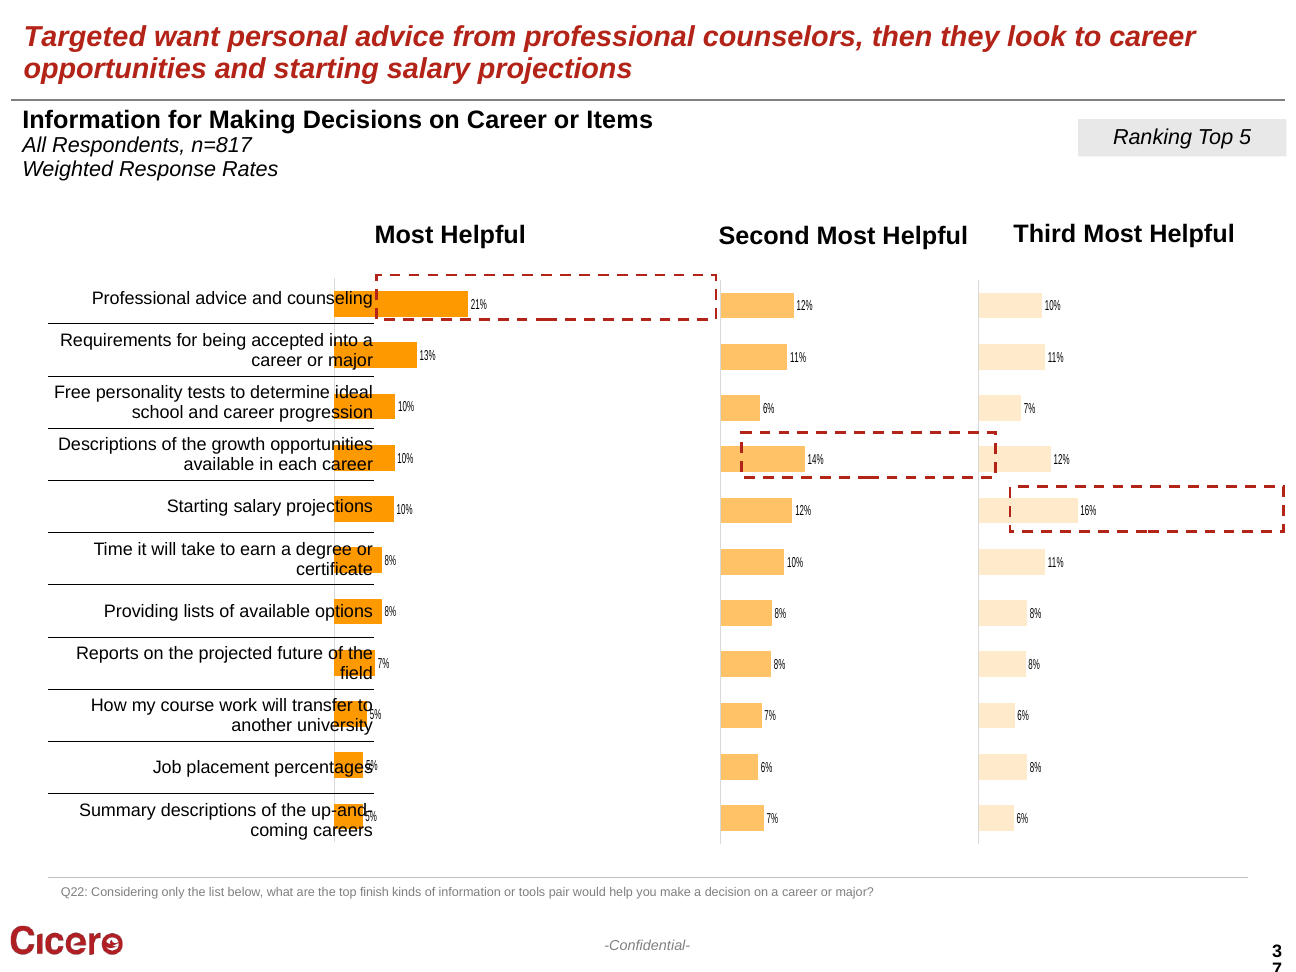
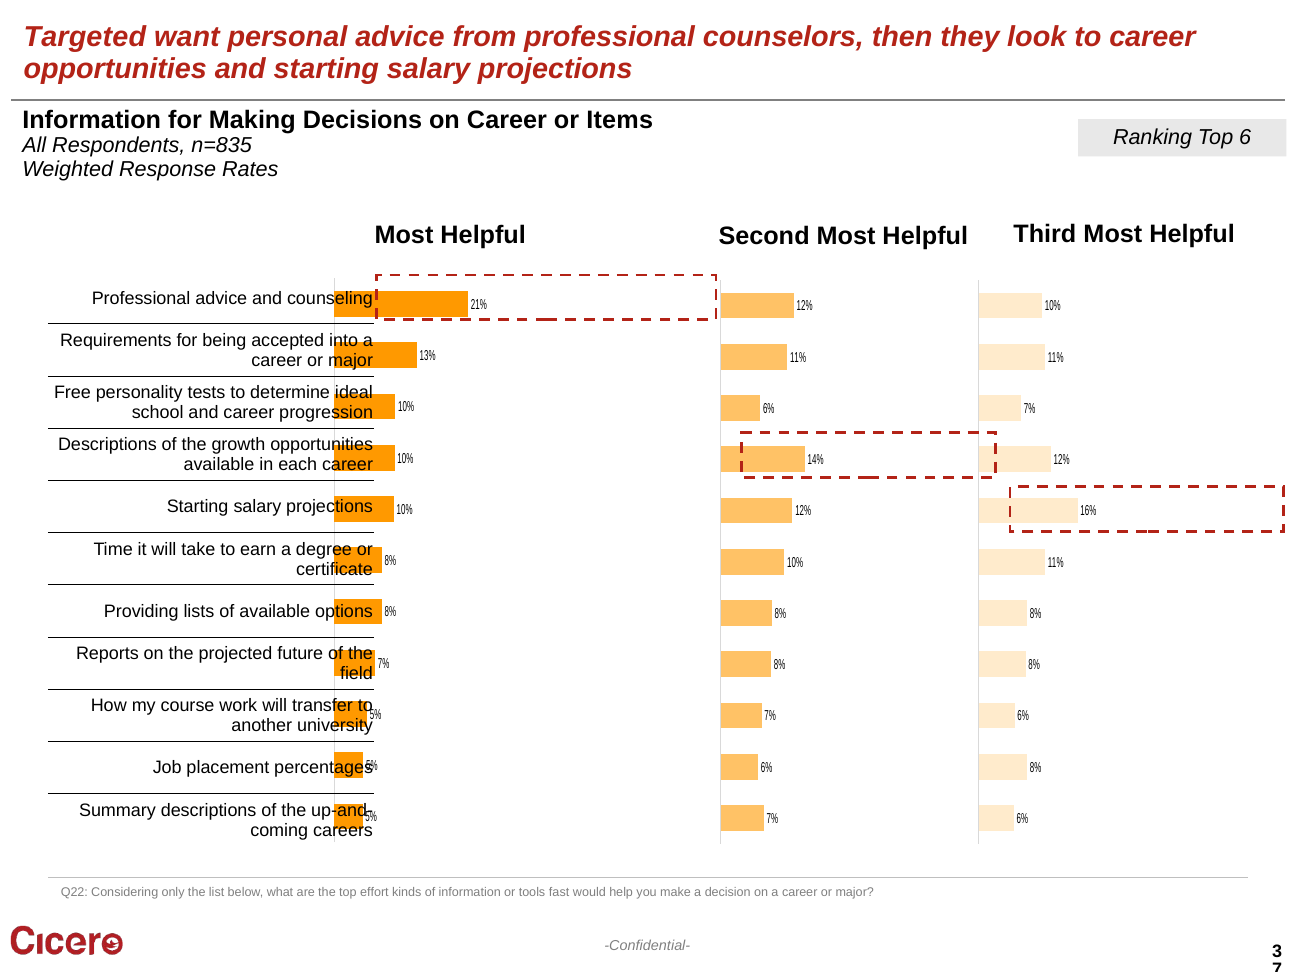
5: 5 -> 6
n=817: n=817 -> n=835
finish: finish -> effort
pair: pair -> fast
